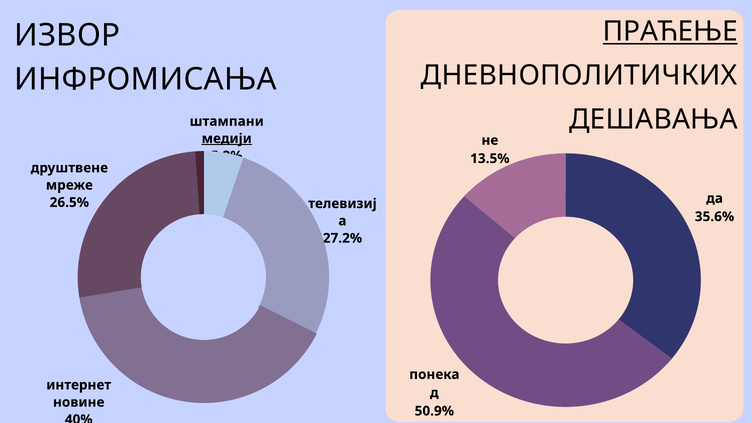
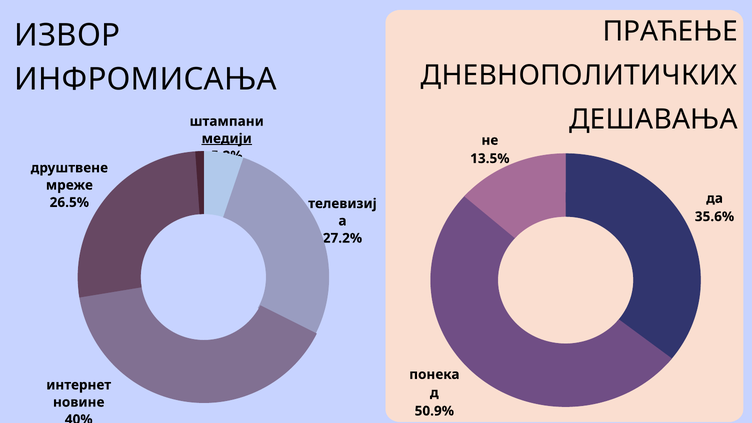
ПРАЋЕЊЕ underline: present -> none
